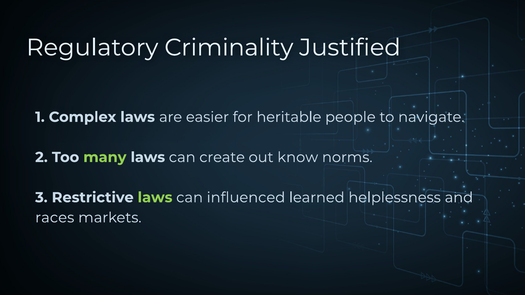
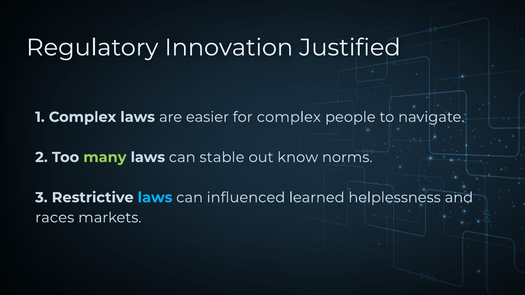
Criminality: Criminality -> Innovation
for heritable: heritable -> complex
create: create -> stable
laws at (155, 198) colour: light green -> light blue
